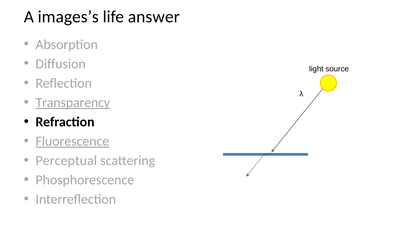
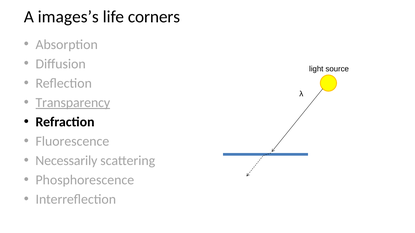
answer: answer -> corners
Fluorescence underline: present -> none
Perceptual: Perceptual -> Necessarily
